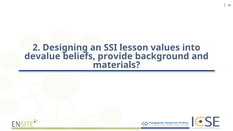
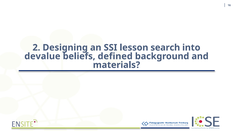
values: values -> search
provide: provide -> defined
